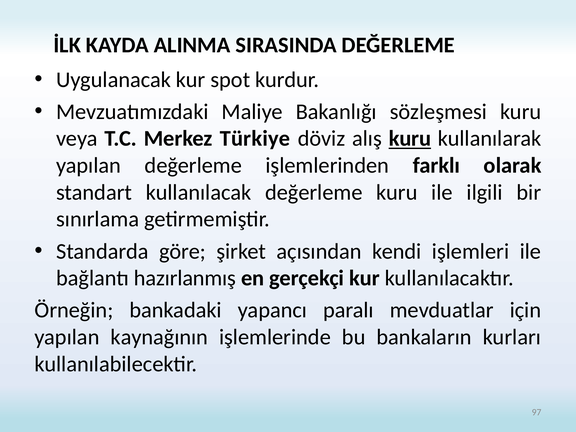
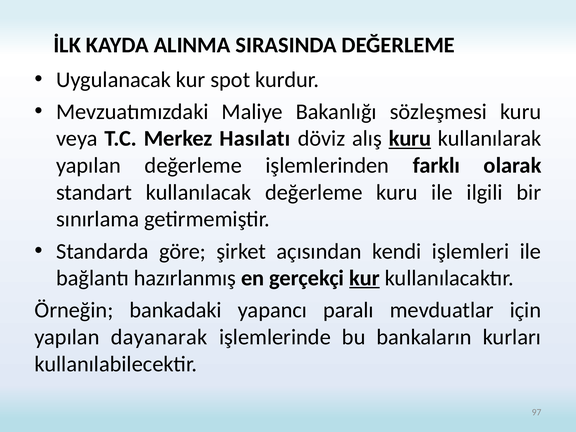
Türkiye: Türkiye -> Hasılatı
kur at (364, 278) underline: none -> present
kaynağının: kaynağının -> dayanarak
